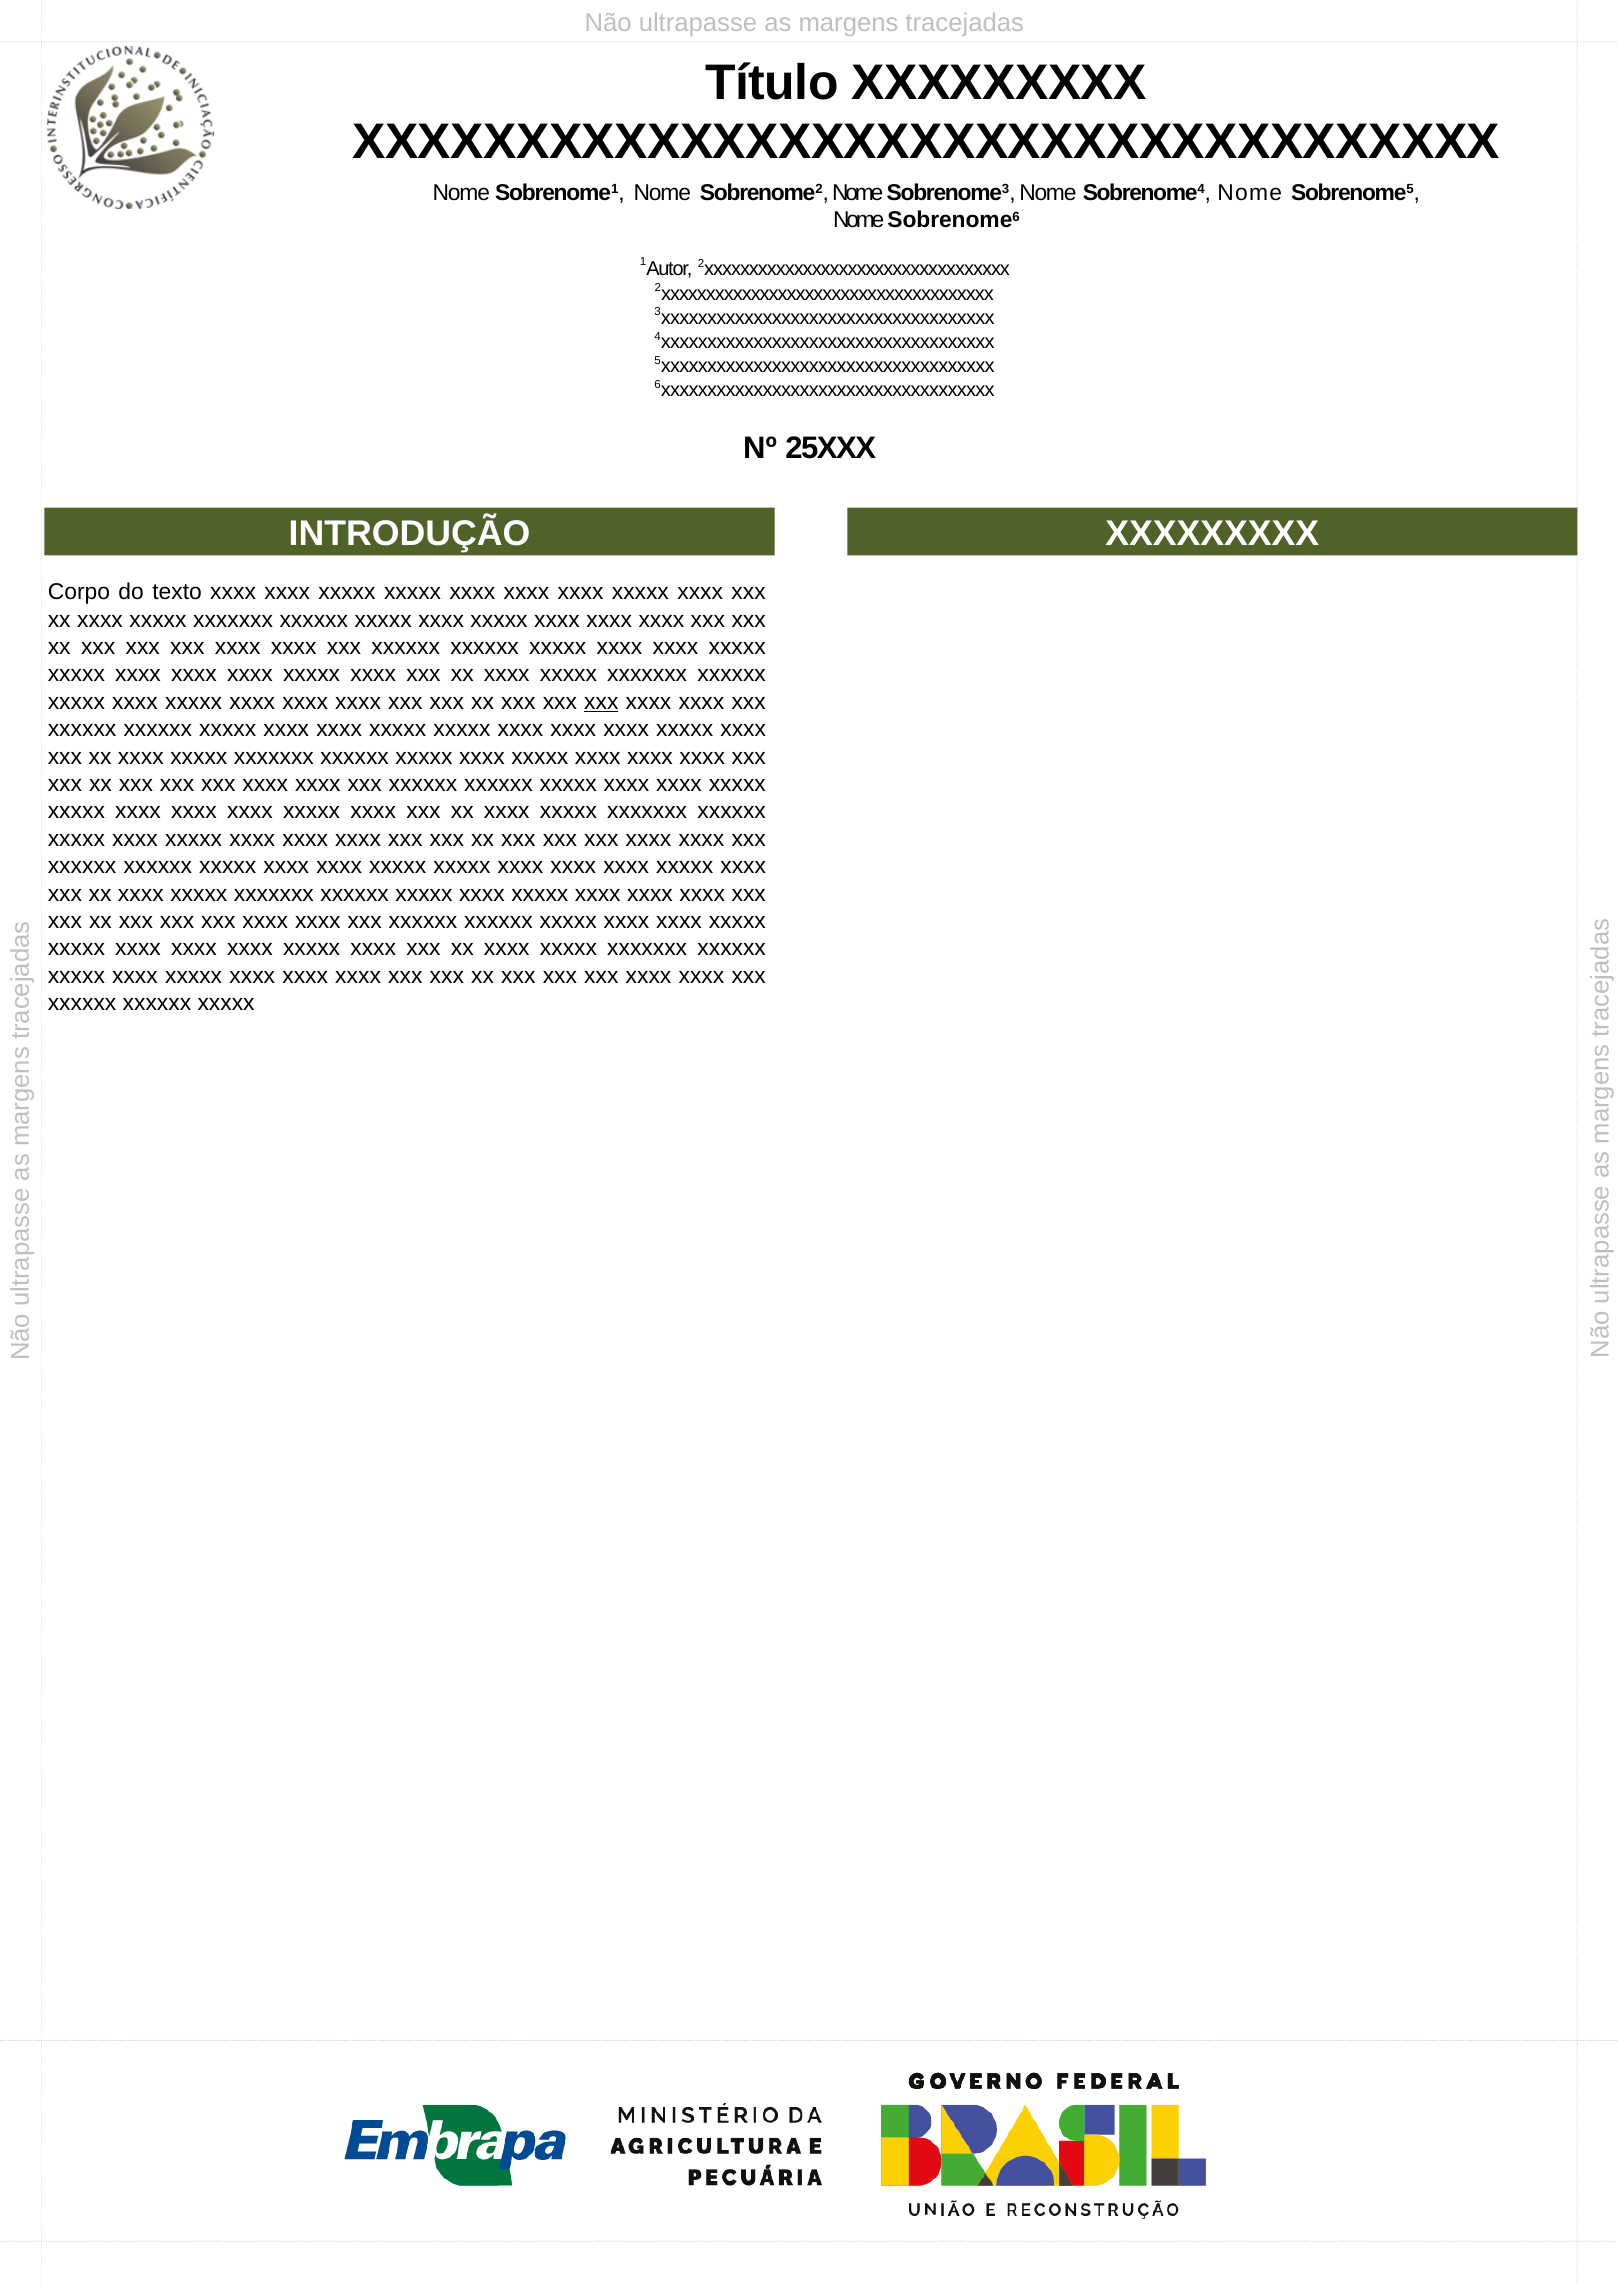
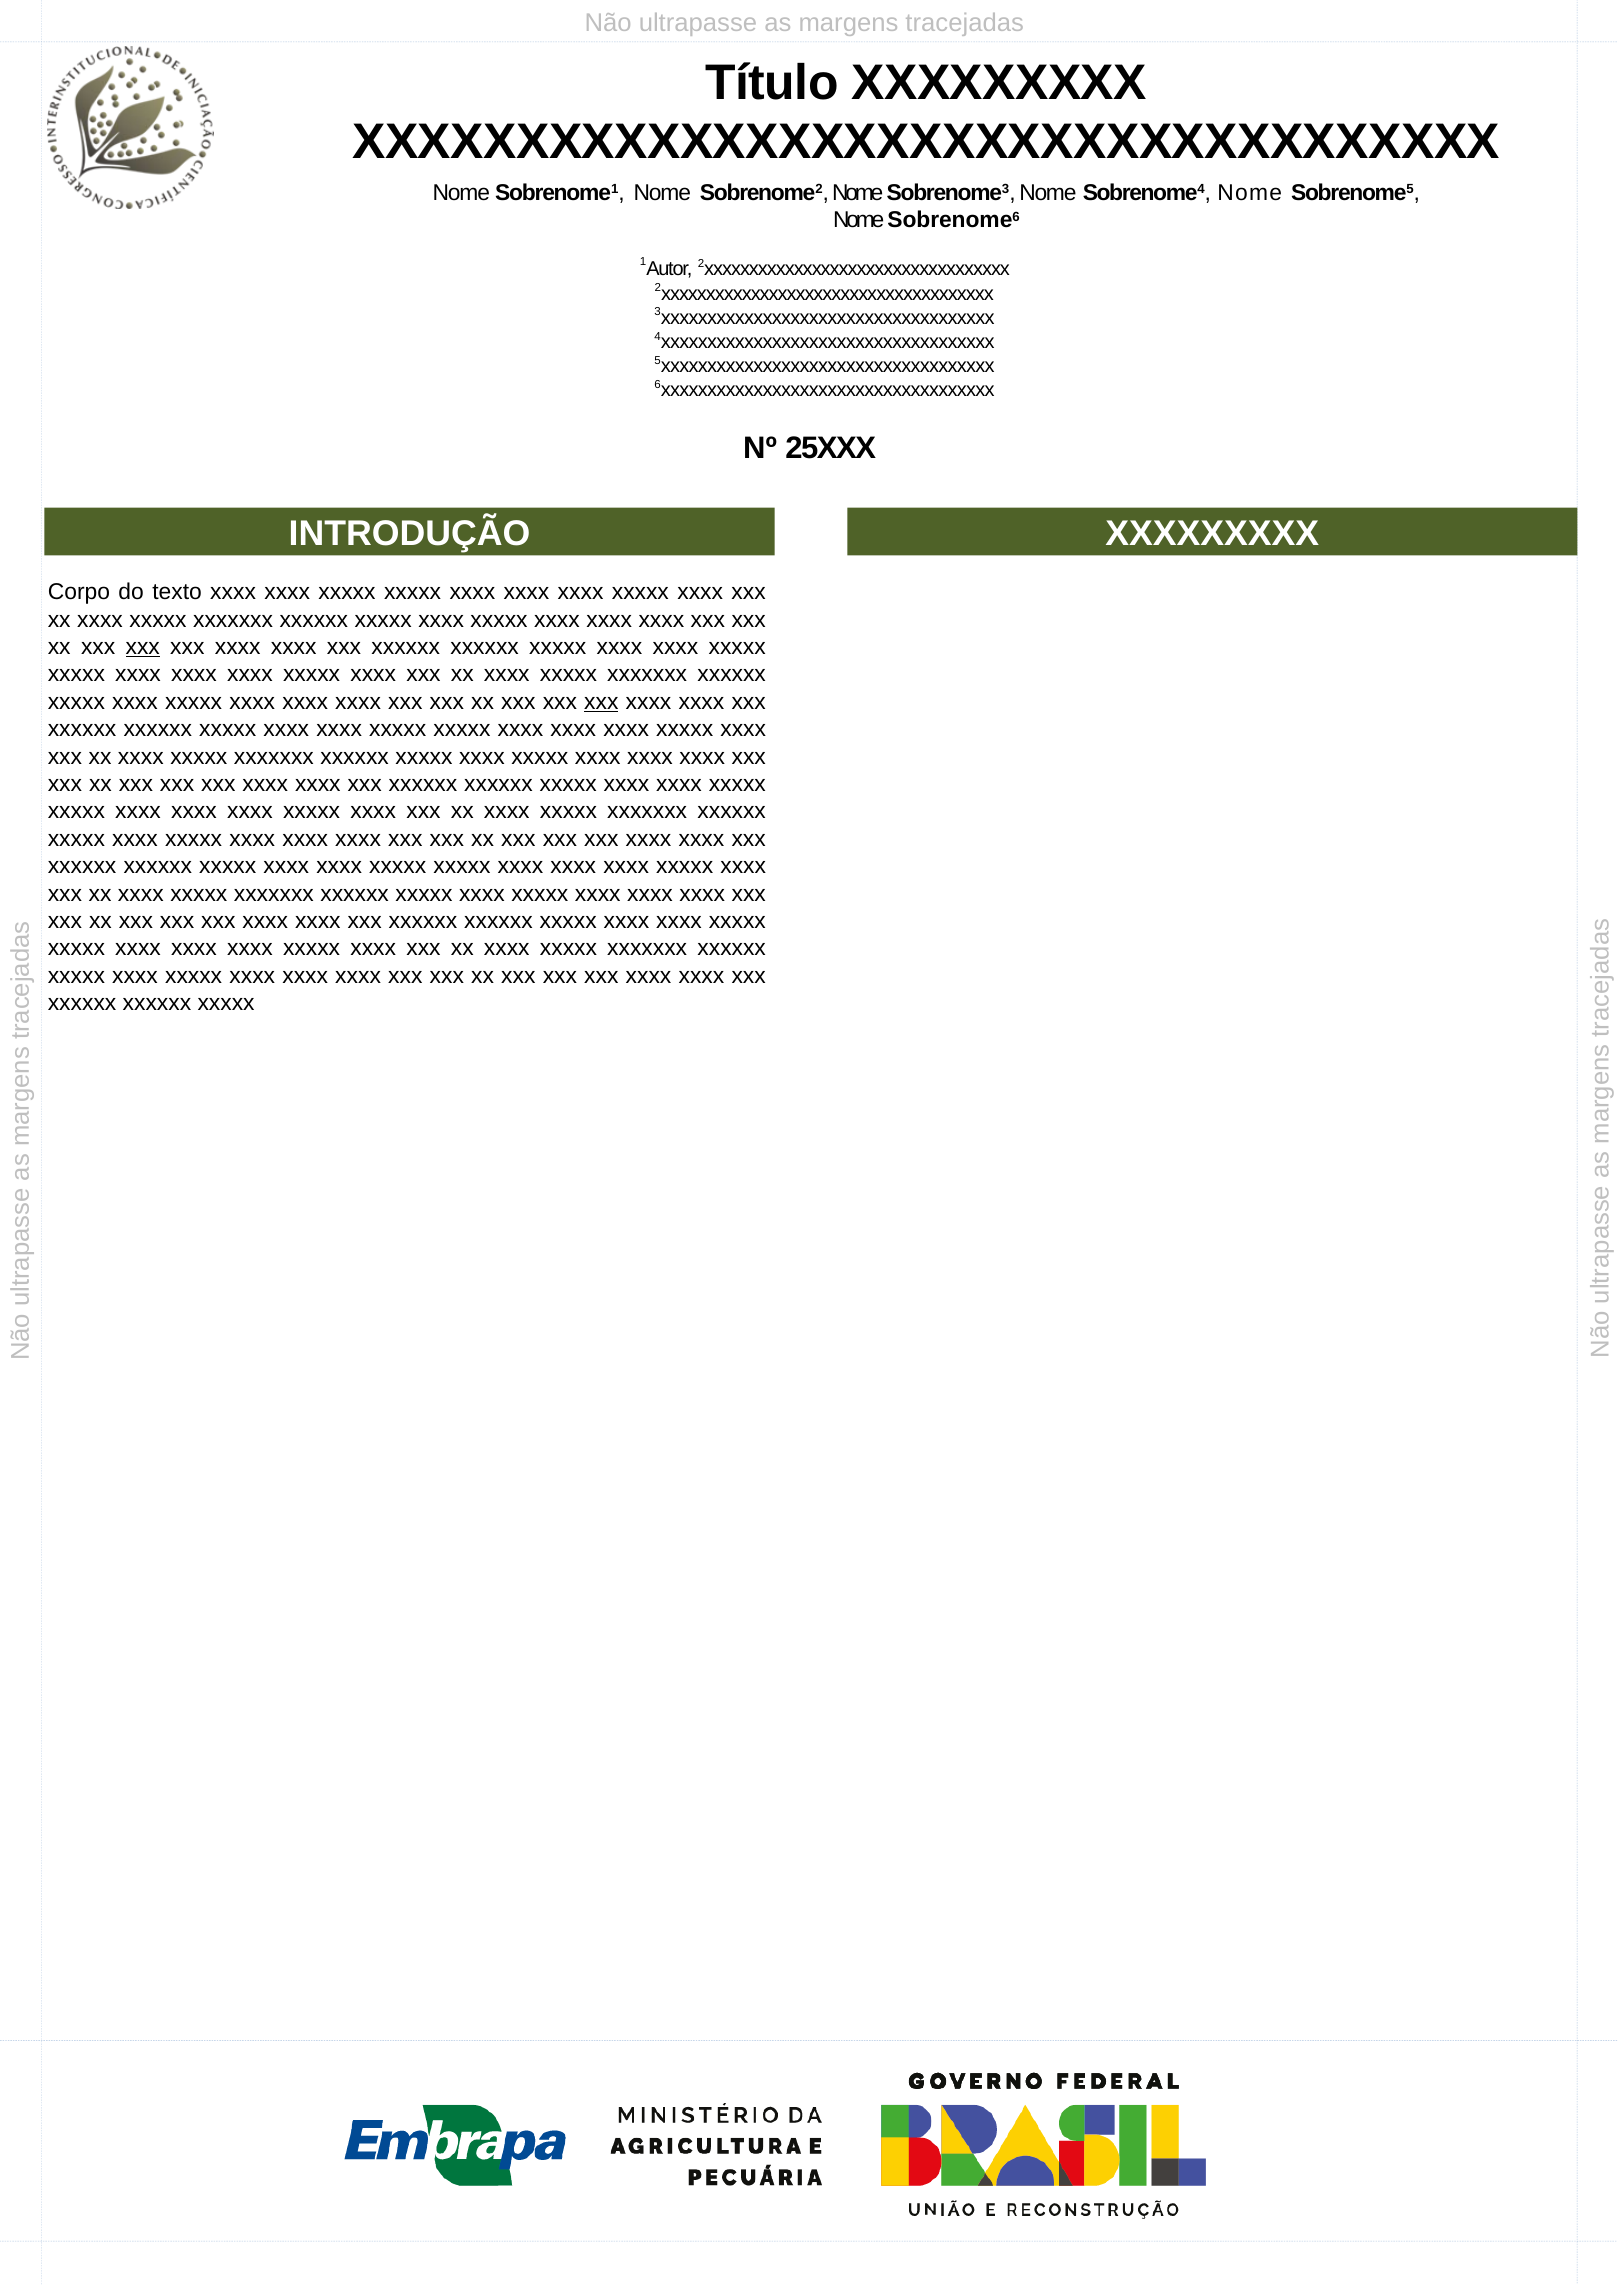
xxx at (143, 647) underline: none -> present
